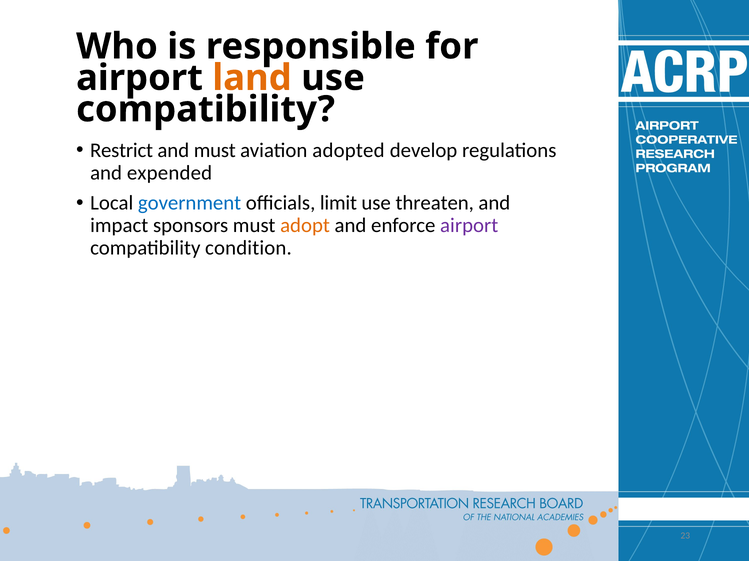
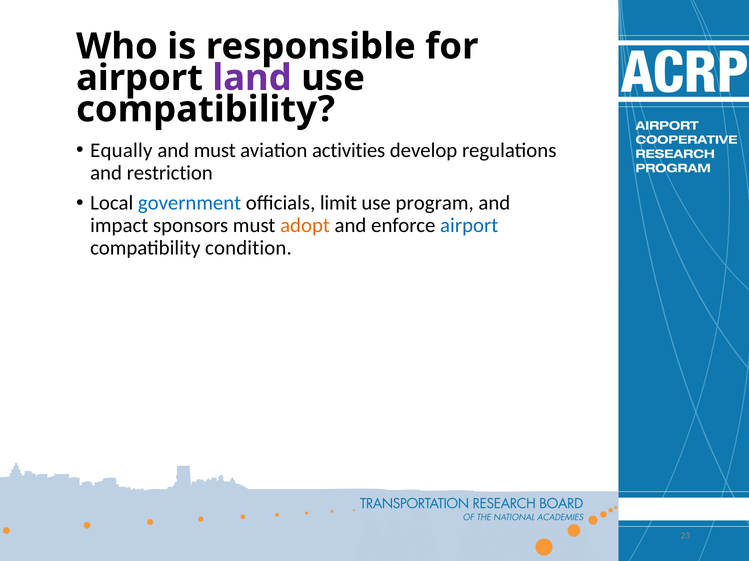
land colour: orange -> purple
Restrict: Restrict -> Equally
adopted: adopted -> activities
expended: expended -> restriction
threaten: threaten -> program
airport at (469, 226) colour: purple -> blue
